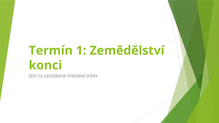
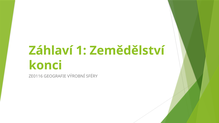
Termín: Termín -> Záhlaví
